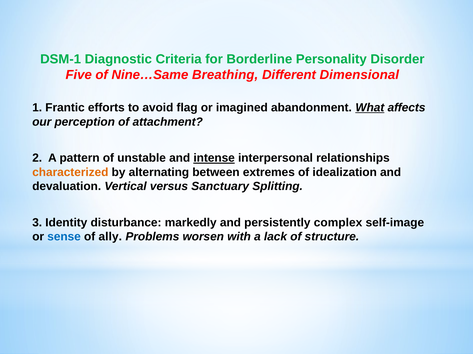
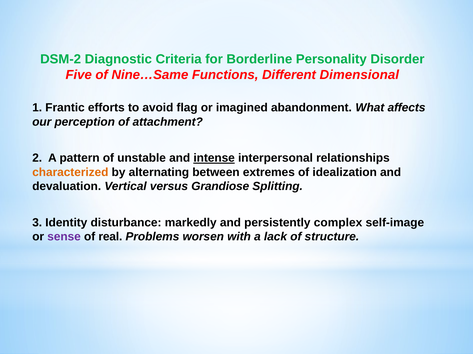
DSM-1: DSM-1 -> DSM-2
Breathing: Breathing -> Functions
What underline: present -> none
Sanctuary: Sanctuary -> Grandiose
sense colour: blue -> purple
ally: ally -> real
